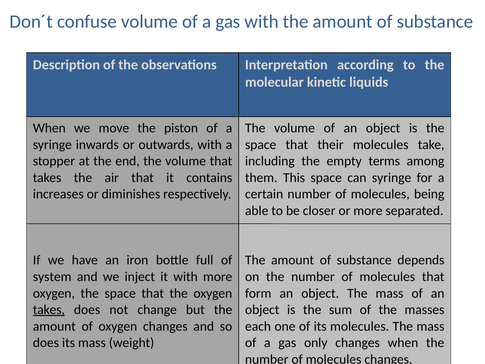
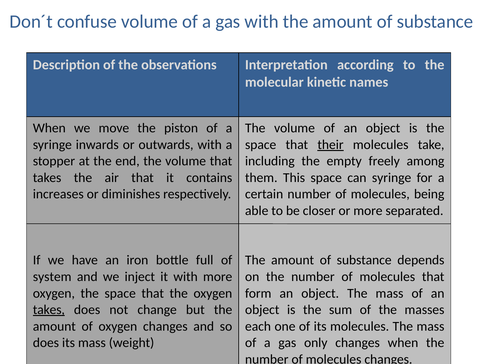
liquids: liquids -> names
their underline: none -> present
terms: terms -> freely
